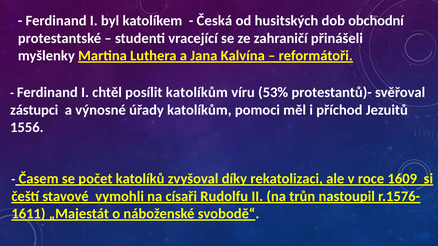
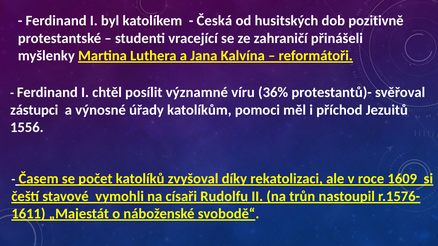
obchodní: obchodní -> pozitivně
posílit katolíkům: katolíkům -> významné
53%: 53% -> 36%
